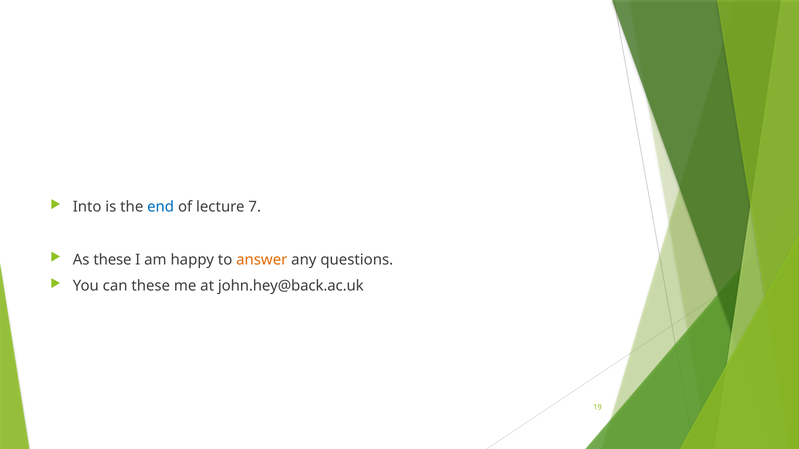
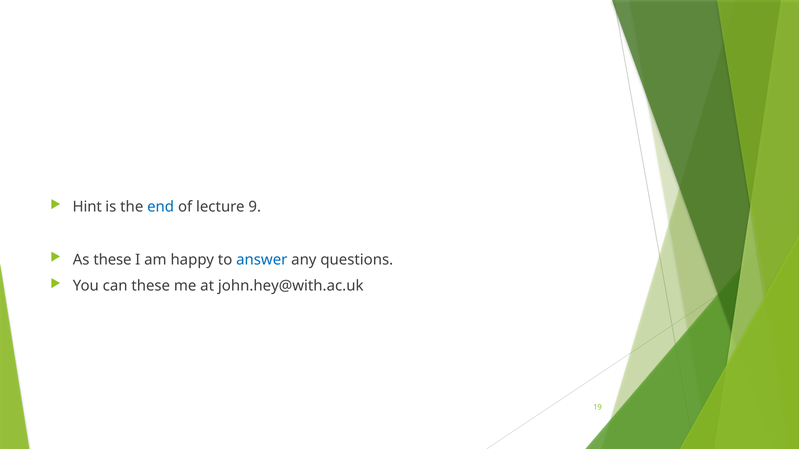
Into: Into -> Hint
7: 7 -> 9
answer colour: orange -> blue
john.hey@back.ac.uk: john.hey@back.ac.uk -> john.hey@with.ac.uk
